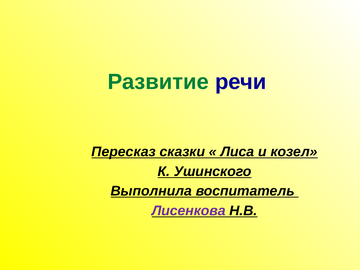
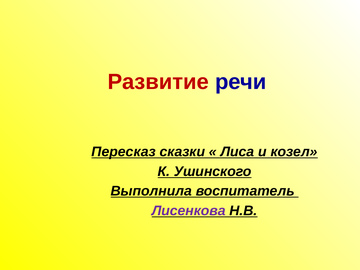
Развитие colour: green -> red
